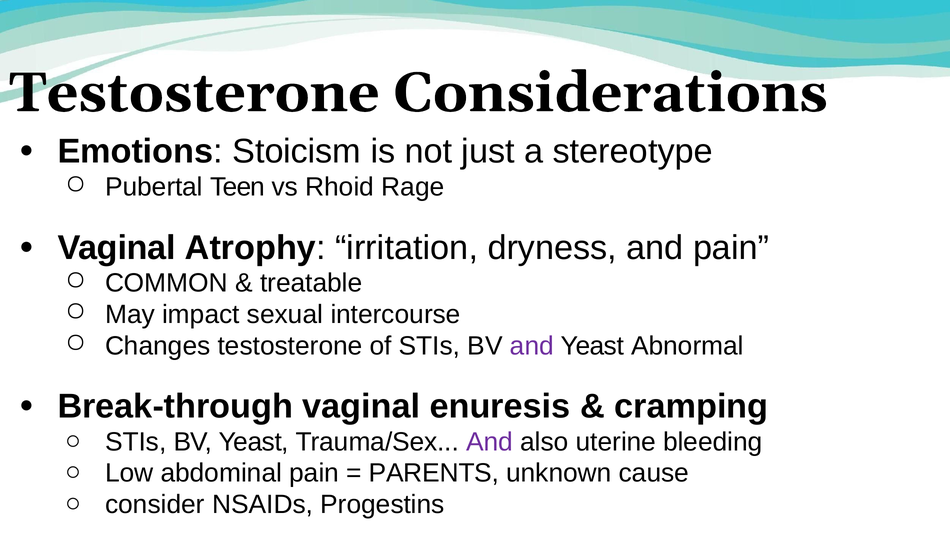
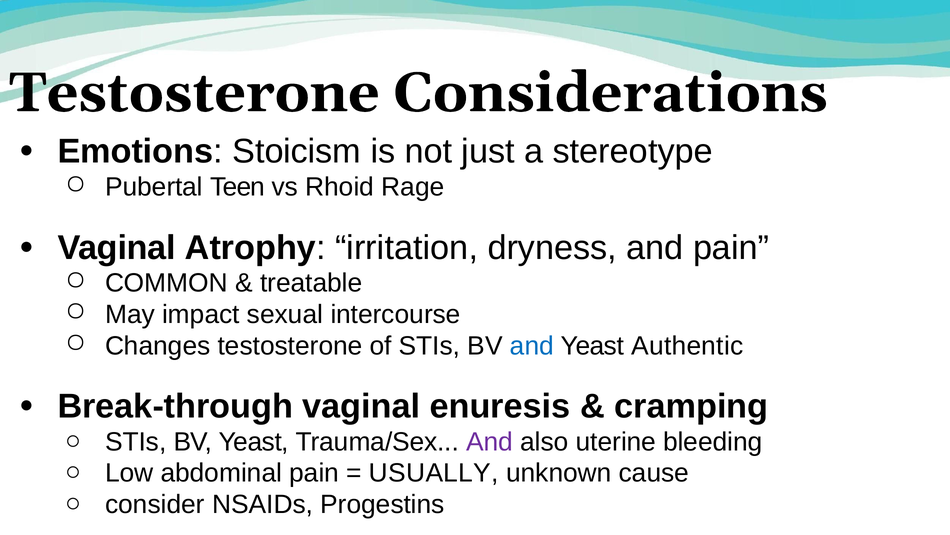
and at (532, 345) colour: purple -> blue
Abnormal: Abnormal -> Authentic
PARENTS: PARENTS -> USUALLY
